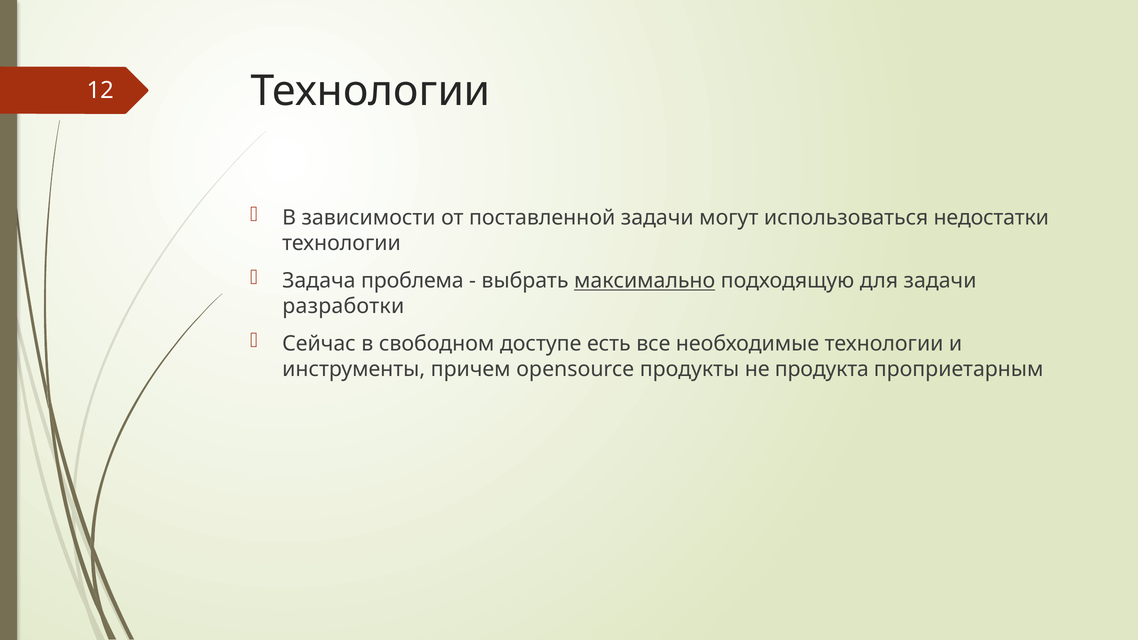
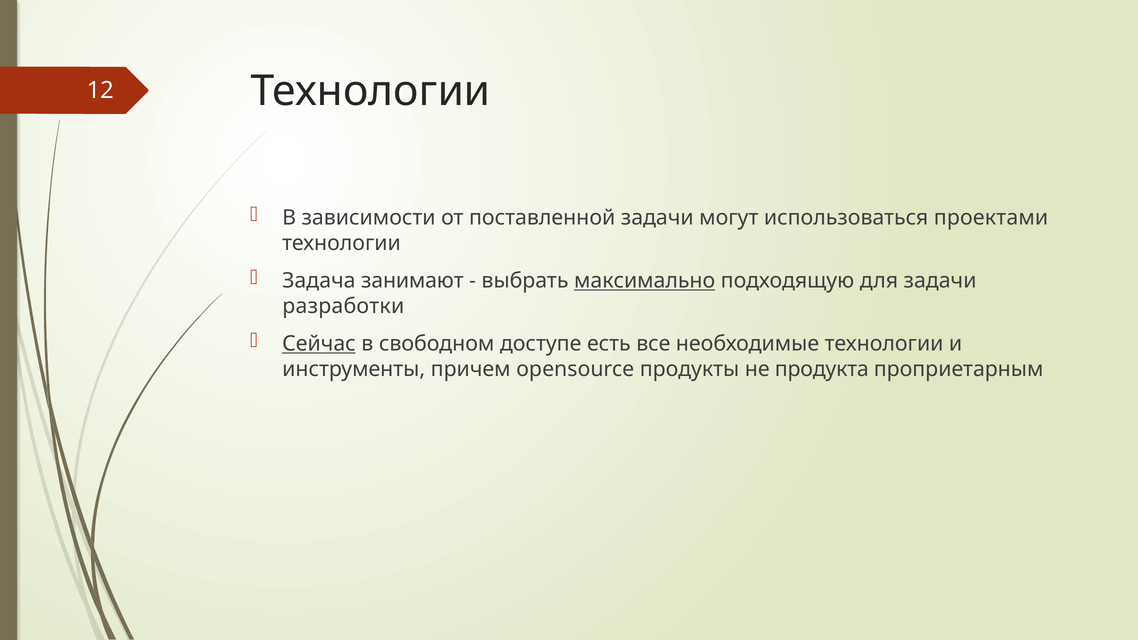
недостатки: недостатки -> проектами
проблема: проблема -> занимают
Сейчас underline: none -> present
